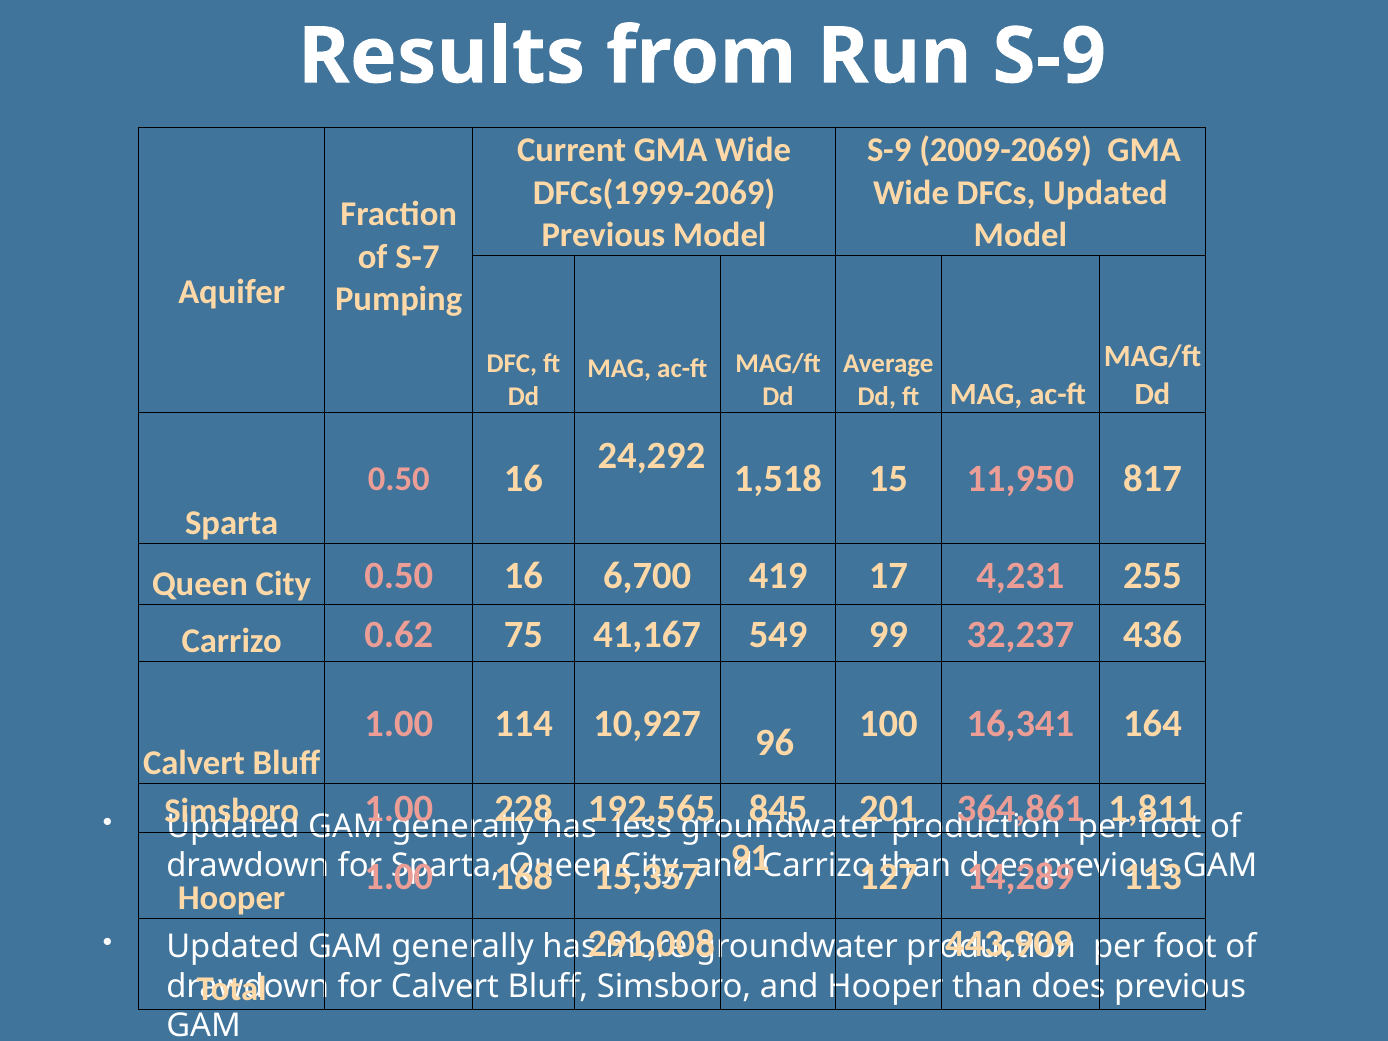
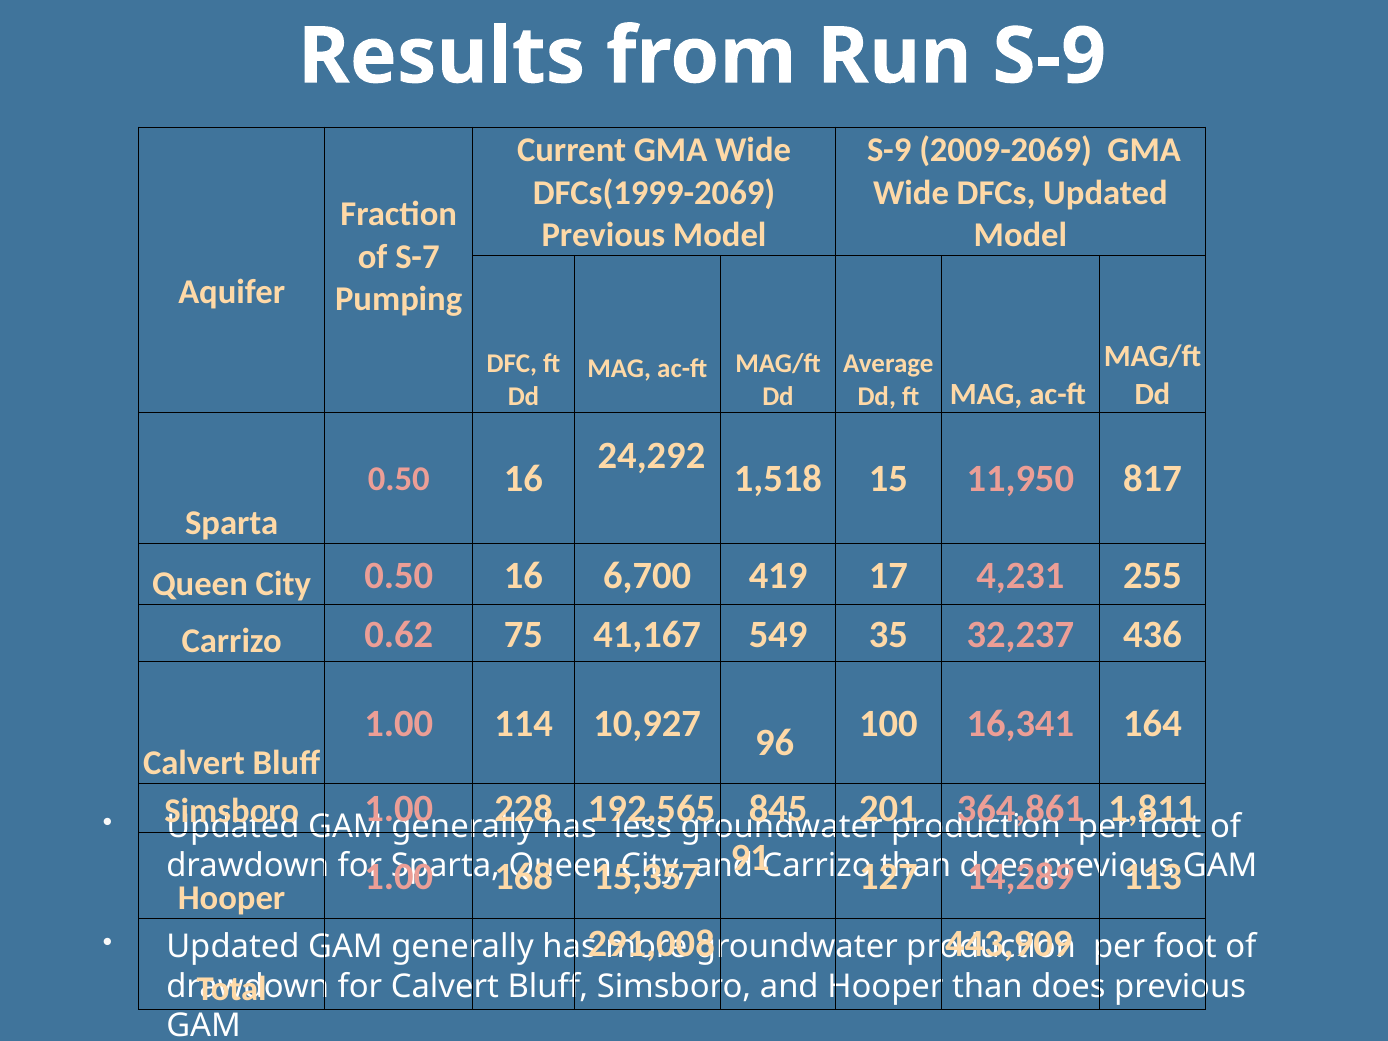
99: 99 -> 35
